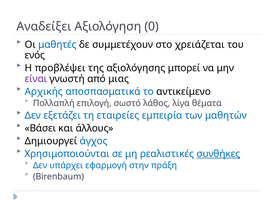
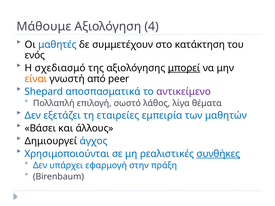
Αναδείξει: Αναδείξει -> Μάθουμε
0: 0 -> 4
χρειάζεται: χρειάζεται -> κατάκτηση
προβλέψει: προβλέψει -> σχεδιασμό
μπορεί underline: none -> present
είναι colour: purple -> orange
μιας: μιας -> peer
Αρχικής: Αρχικής -> Shepard
αντικείμενο colour: black -> purple
